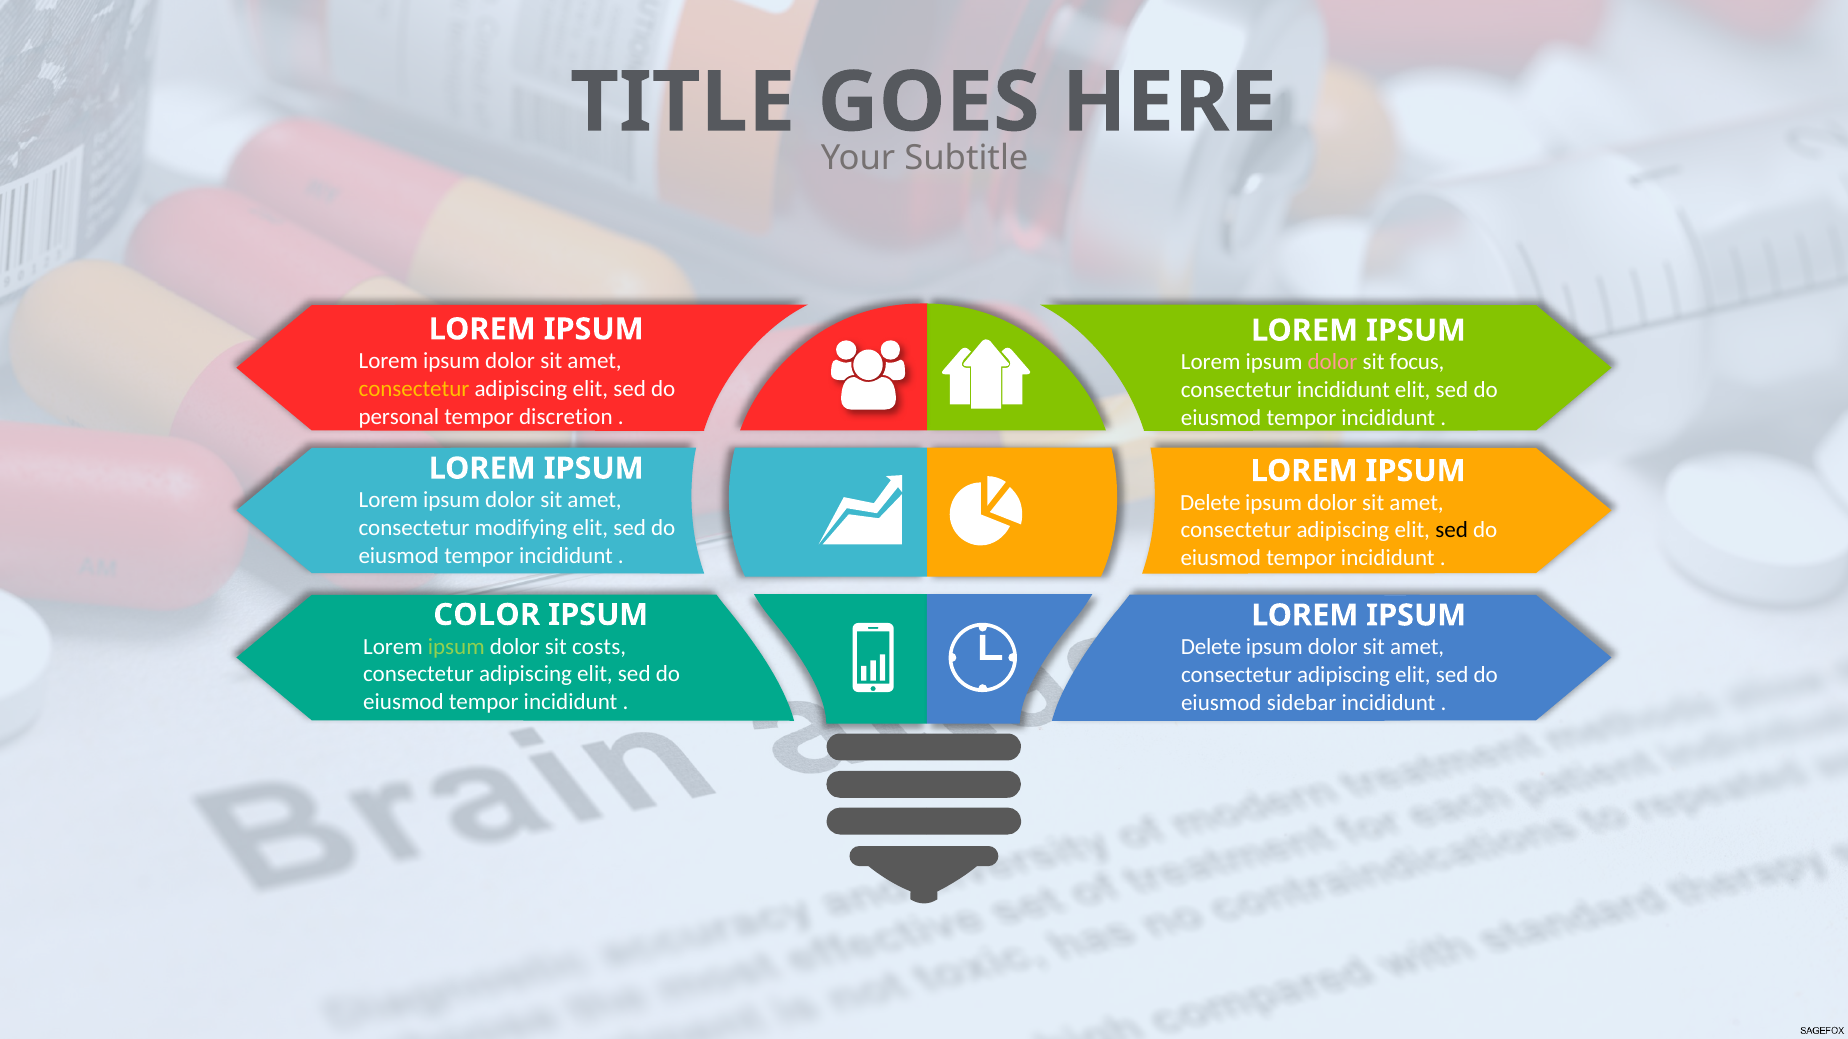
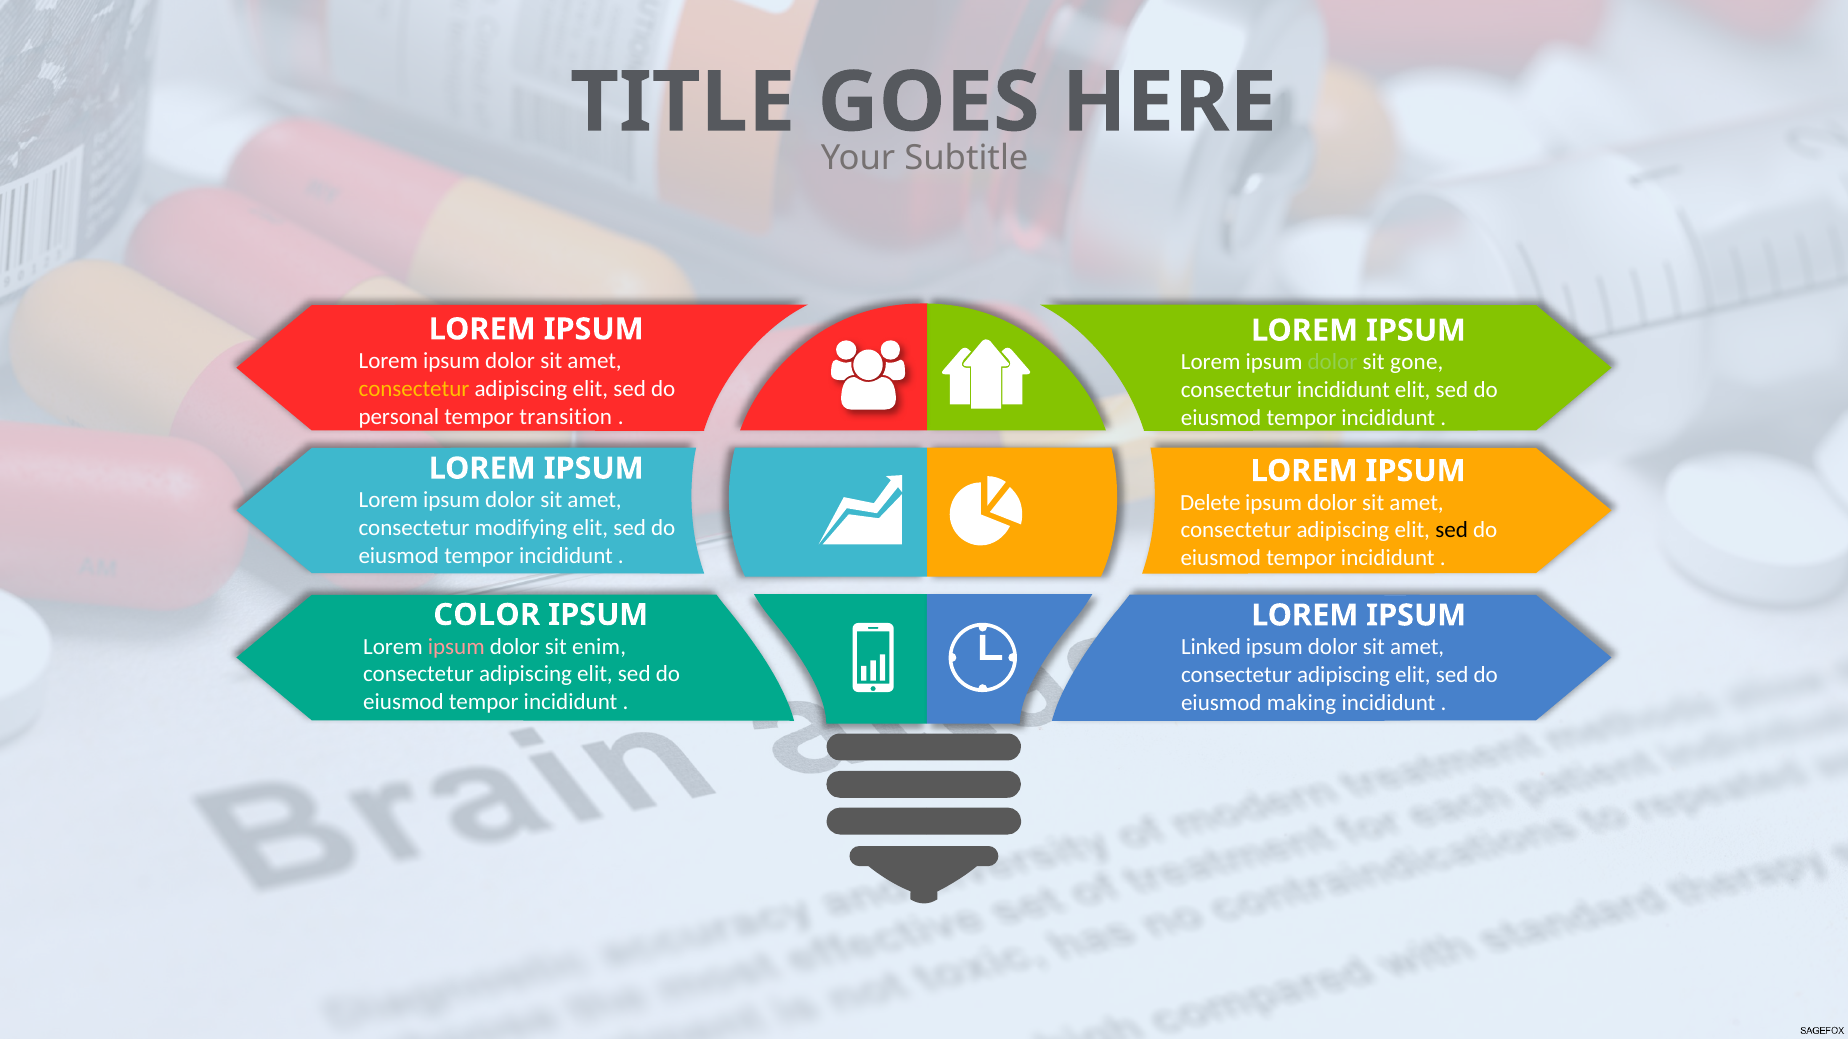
dolor at (1332, 362) colour: pink -> light green
focus: focus -> gone
discretion: discretion -> transition
ipsum at (456, 647) colour: light green -> pink
costs: costs -> enim
Delete at (1211, 647): Delete -> Linked
sidebar: sidebar -> making
